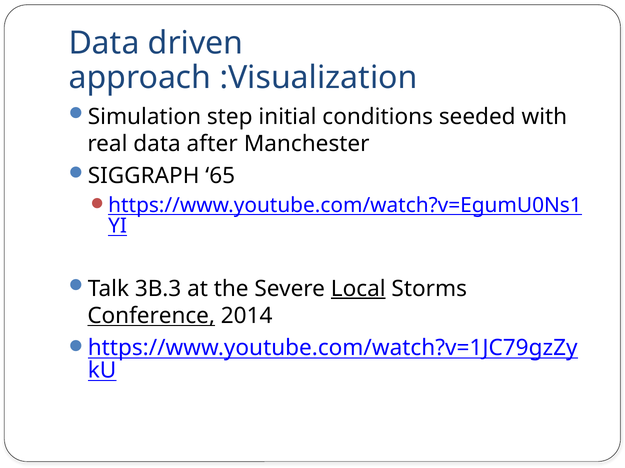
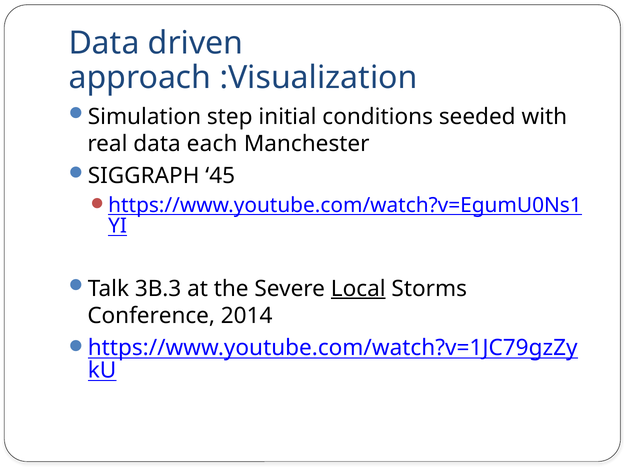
after: after -> each
65: 65 -> 45
Conference underline: present -> none
